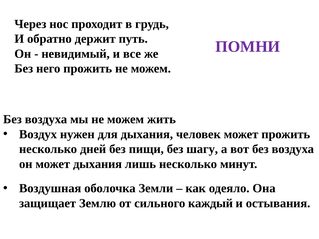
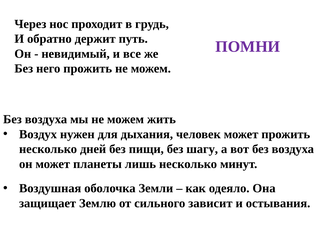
может дыхания: дыхания -> планеты
каждый: каждый -> зависит
